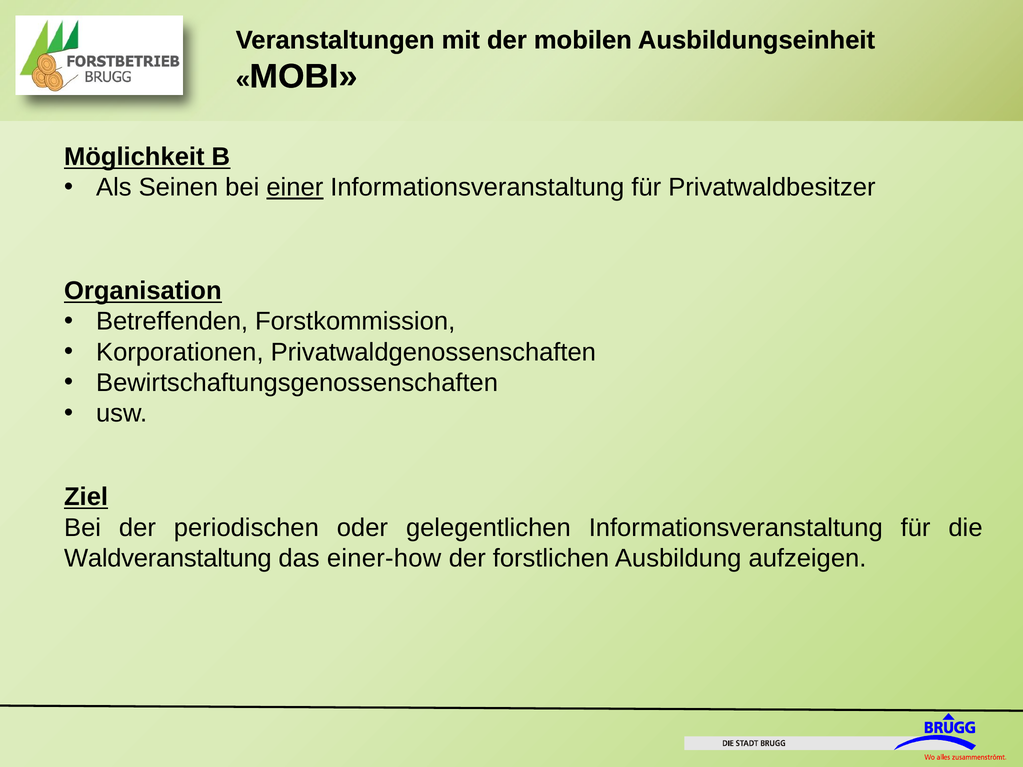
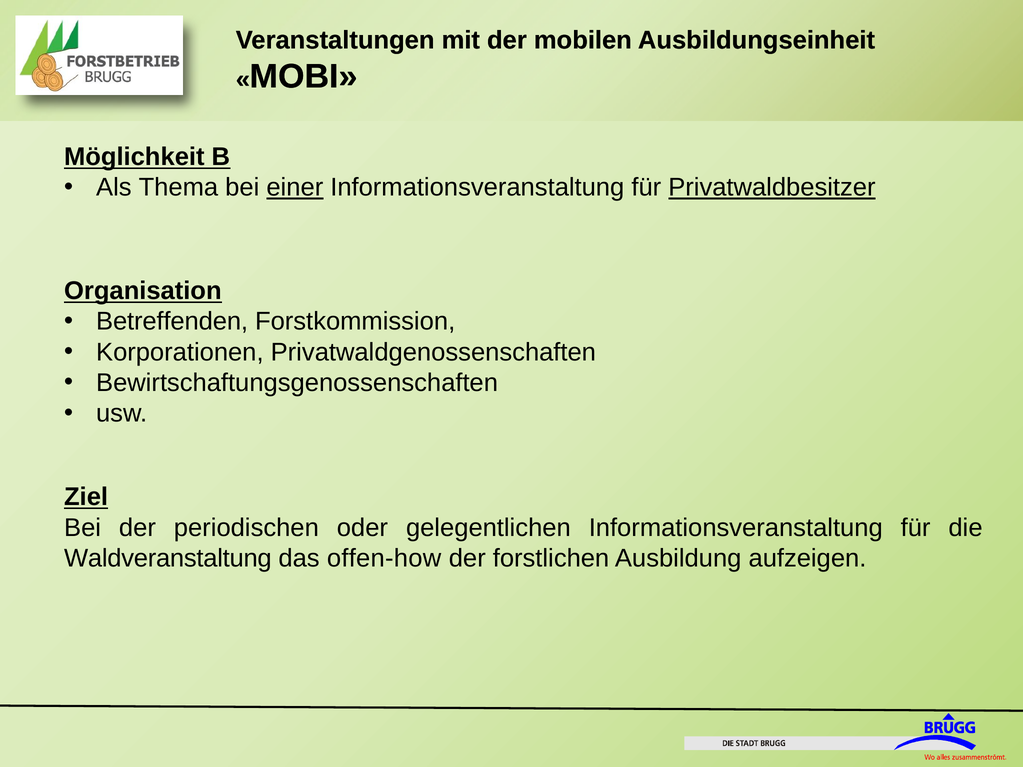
Seinen: Seinen -> Thema
Privatwaldbesitzer underline: none -> present
einer-how: einer-how -> offen-how
